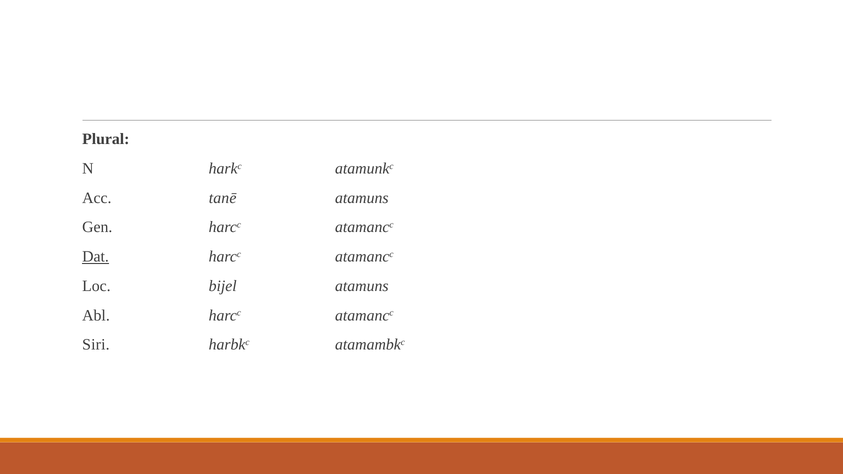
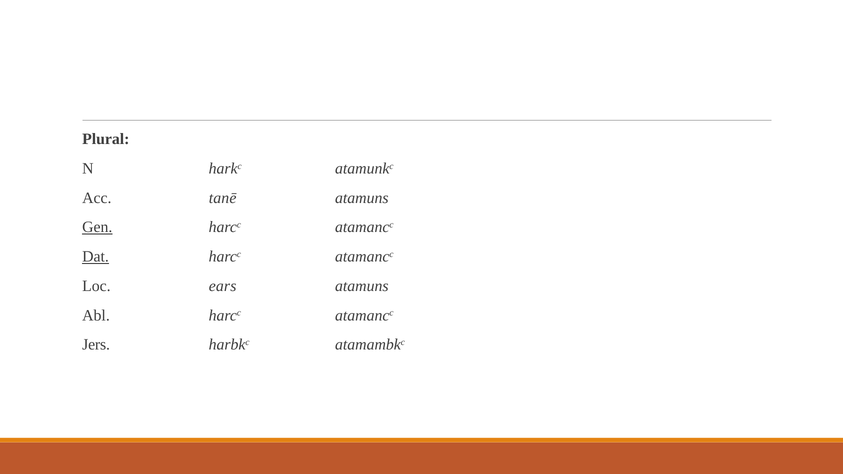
Gen underline: none -> present
bijel: bijel -> ears
Siri: Siri -> Jers
